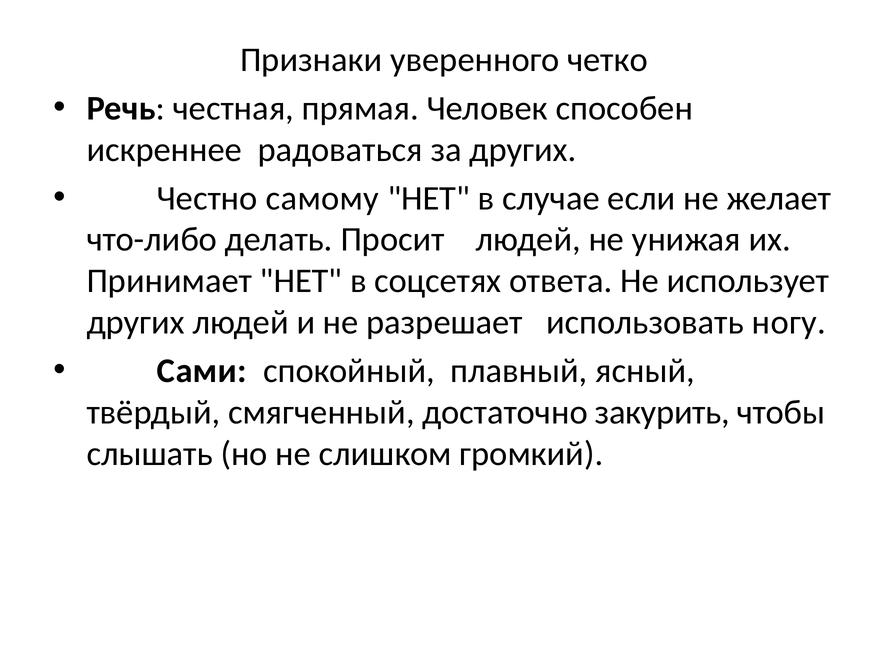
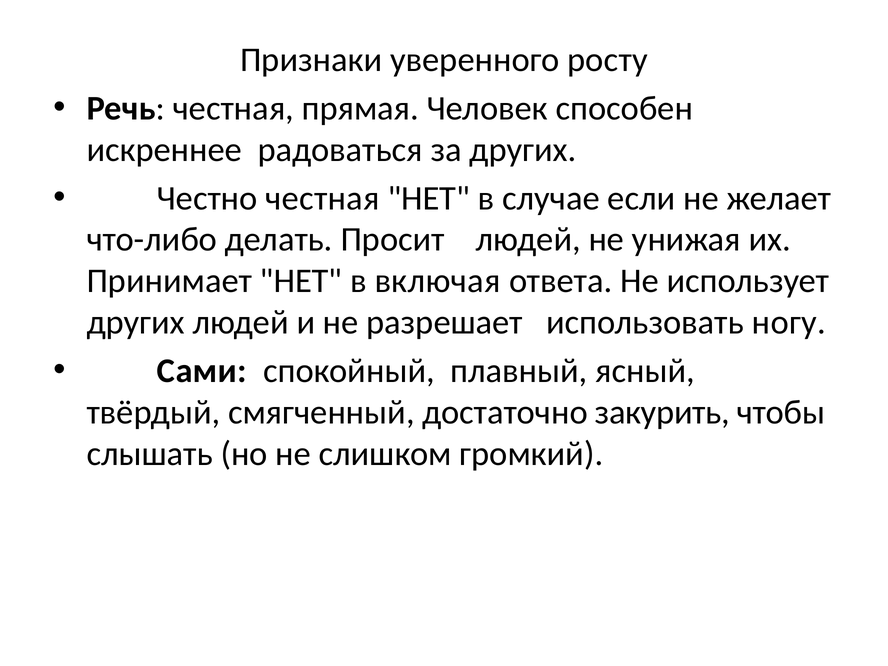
четко: четко -> росту
Честно самому: самому -> честная
соцсетях: соцсетях -> включая
